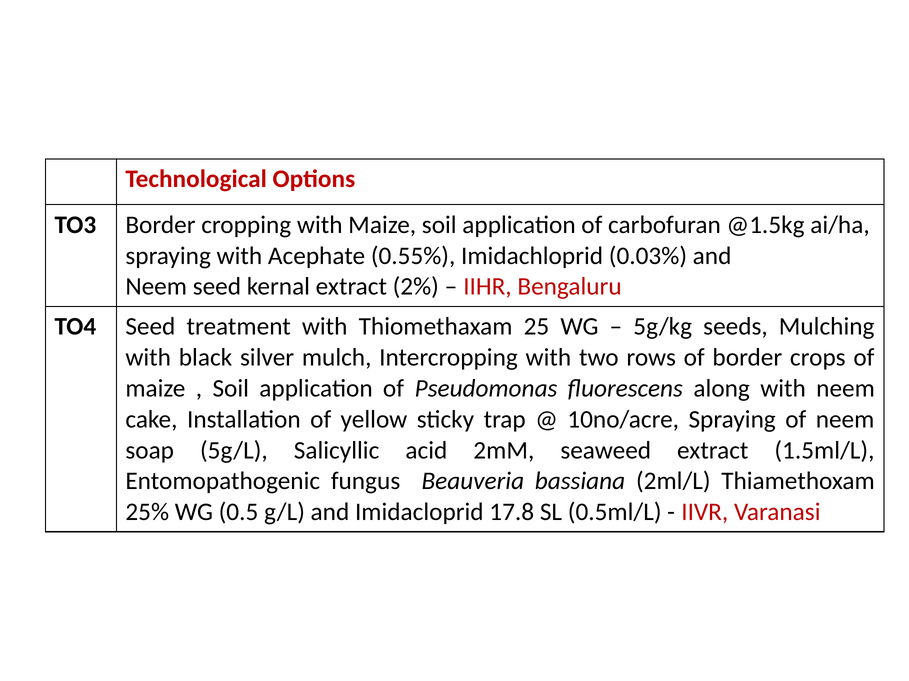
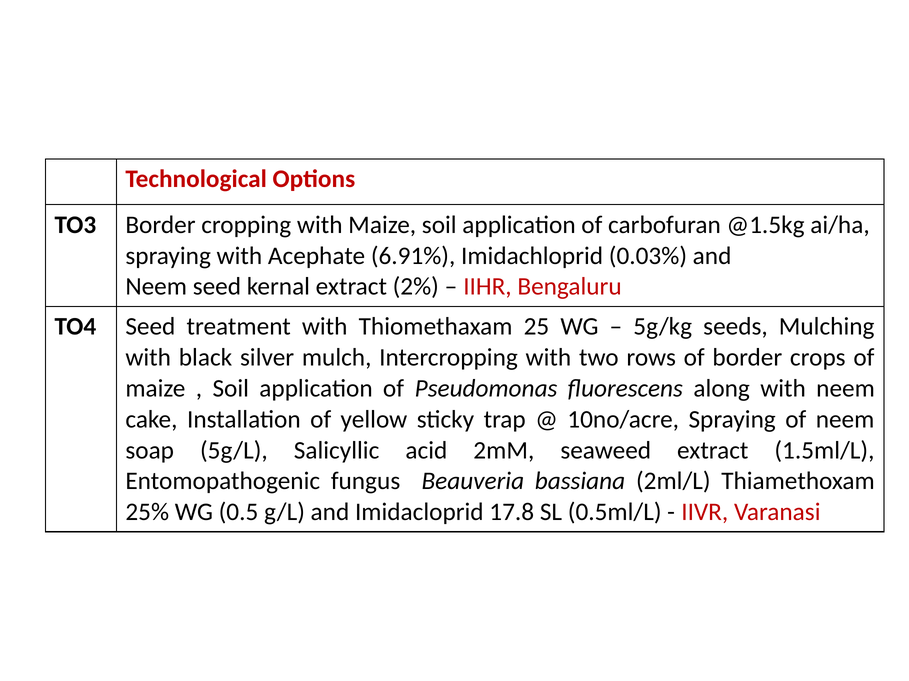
0.55%: 0.55% -> 6.91%
